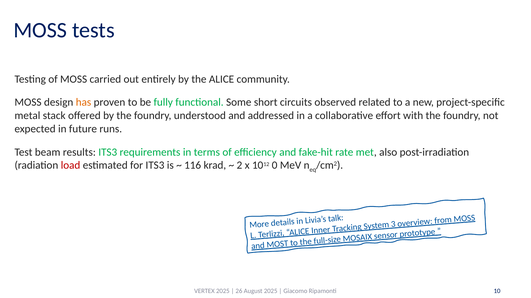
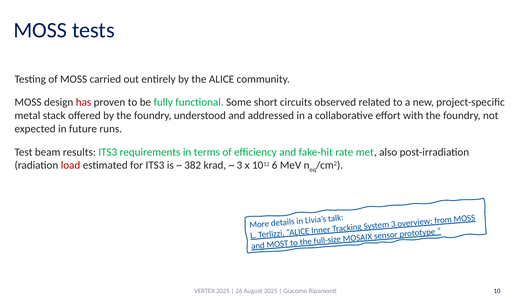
has colour: orange -> red
116: 116 -> 382
2 at (239, 166): 2 -> 3
0: 0 -> 6
